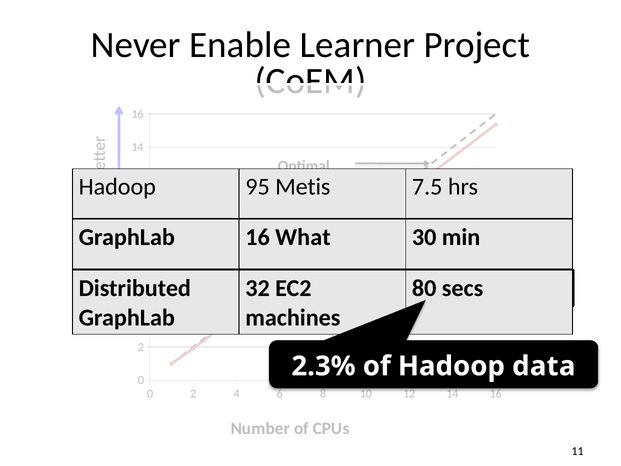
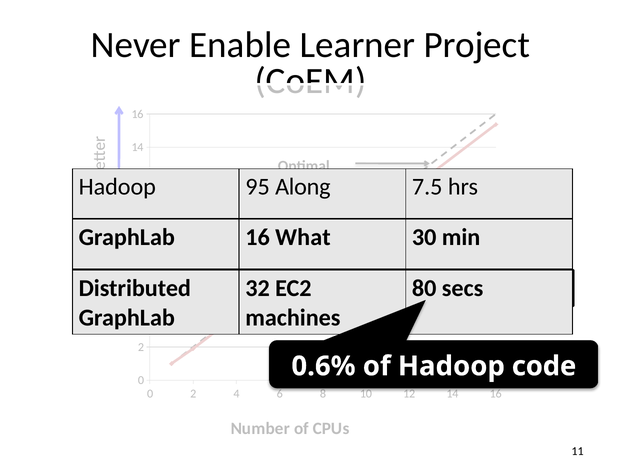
Metis: Metis -> Along
2.3%: 2.3% -> 0.6%
data: data -> code
